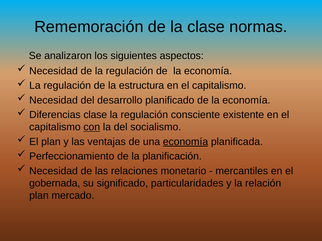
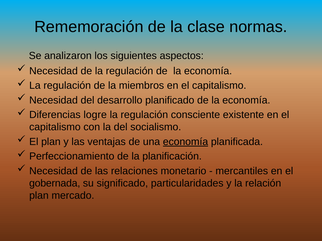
estructura: estructura -> miembros
Diferencias clase: clase -> logre
con underline: present -> none
